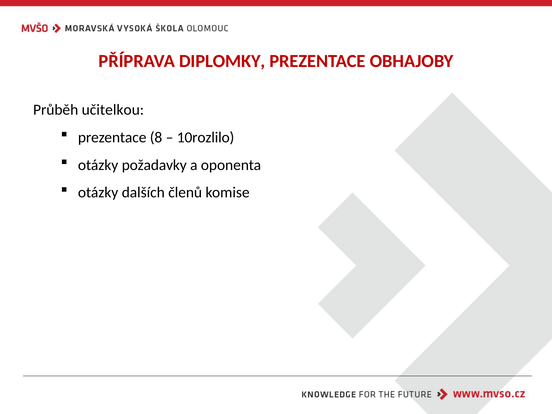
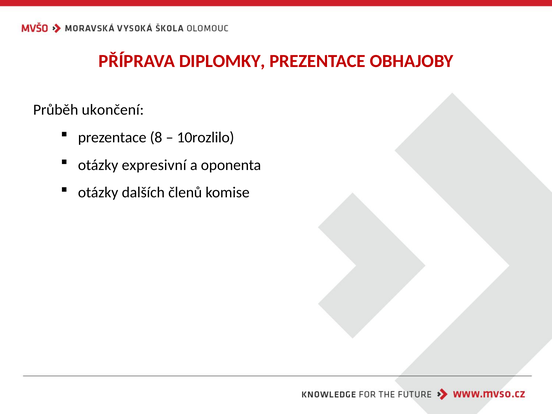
učitelkou: učitelkou -> ukončení
požadavky: požadavky -> expresivní
